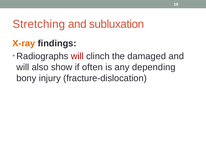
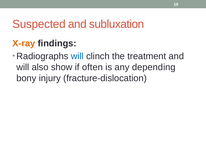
Stretching: Stretching -> Suspected
will at (77, 56) colour: red -> blue
damaged: damaged -> treatment
